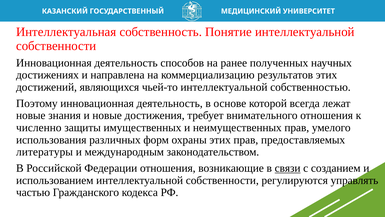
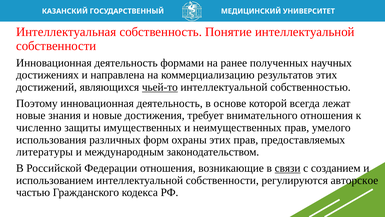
способов: способов -> формами
чьей-то underline: none -> present
управлять: управлять -> авторское
